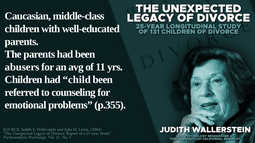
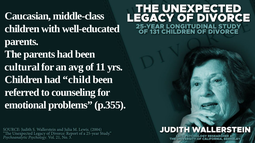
abusers: abusers -> cultural
